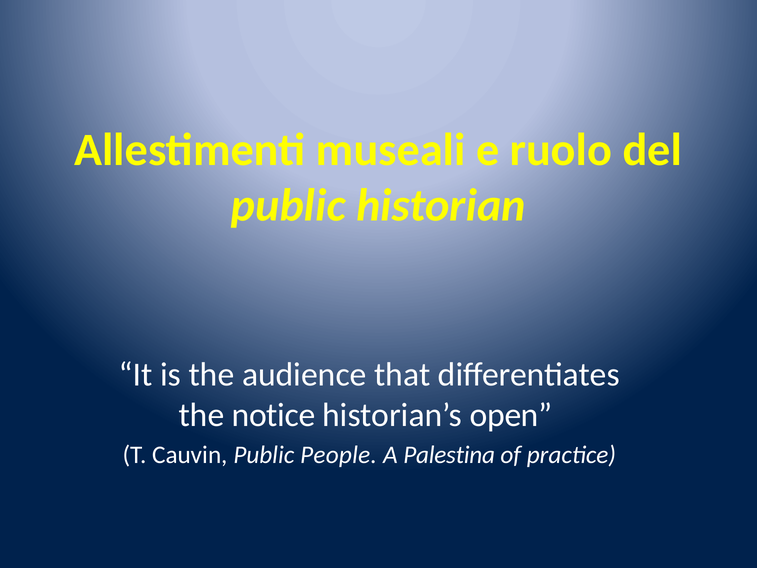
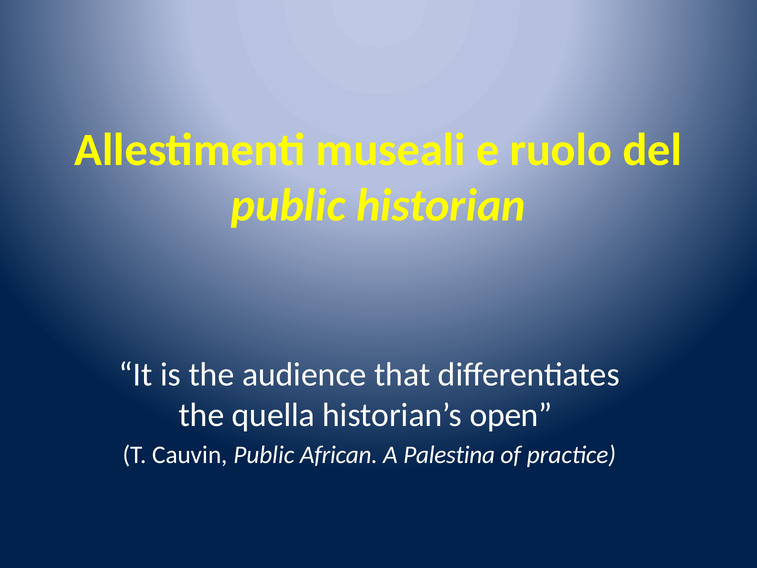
notice: notice -> quella
People: People -> African
